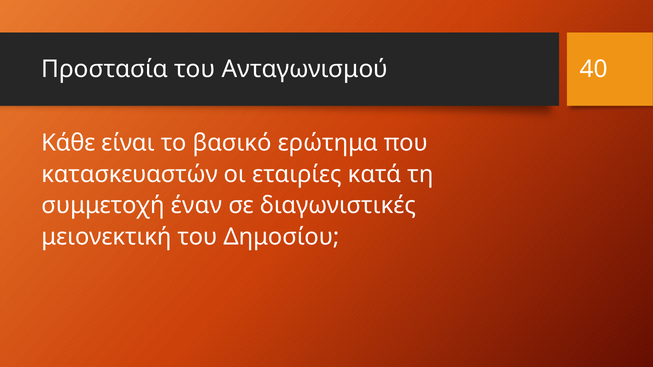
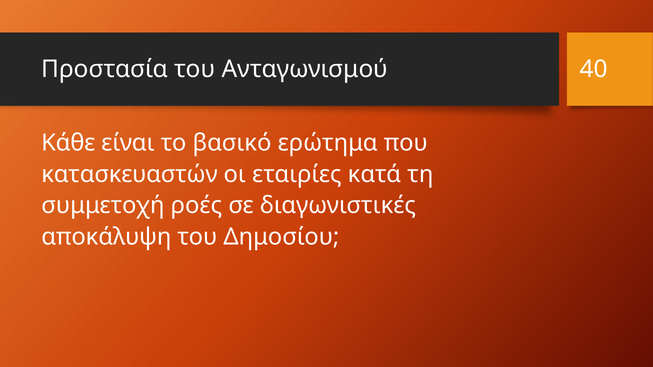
έναν: έναν -> ροές
μειονεκτική: μειονεκτική -> αποκάλυψη
